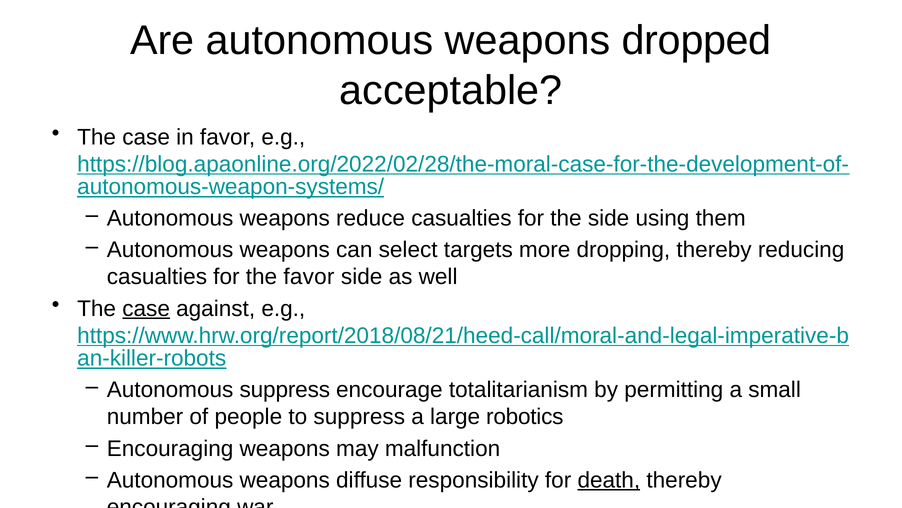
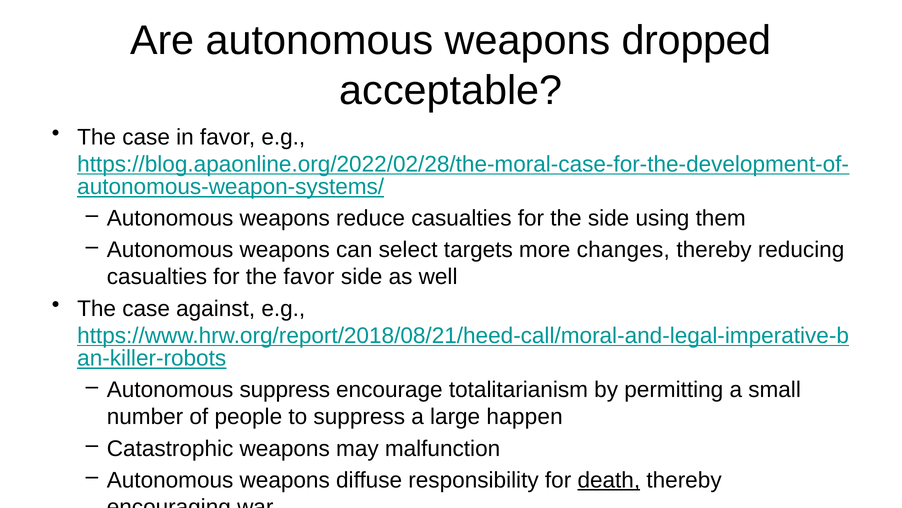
dropping: dropping -> changes
case at (146, 308) underline: present -> none
robotics: robotics -> happen
Encouraging at (170, 448): Encouraging -> Catastrophic
